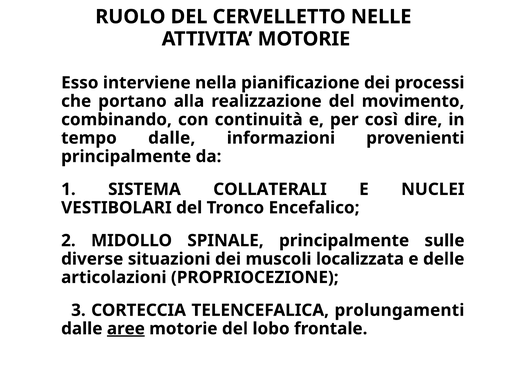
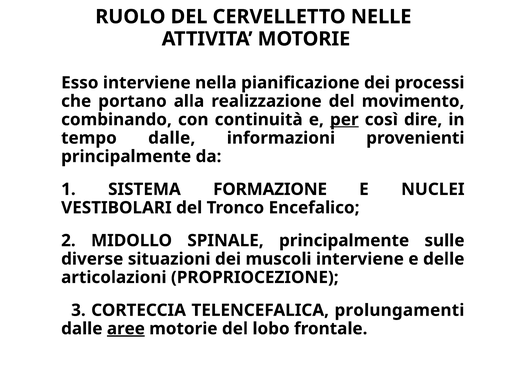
per underline: none -> present
COLLATERALI: COLLATERALI -> FORMAZIONE
muscoli localizzata: localizzata -> interviene
